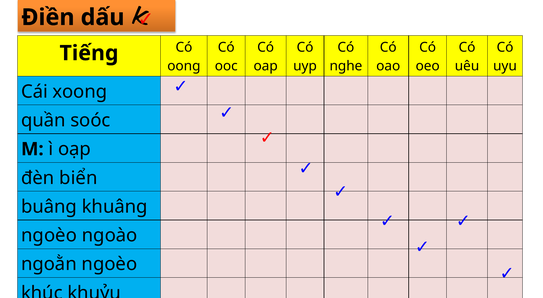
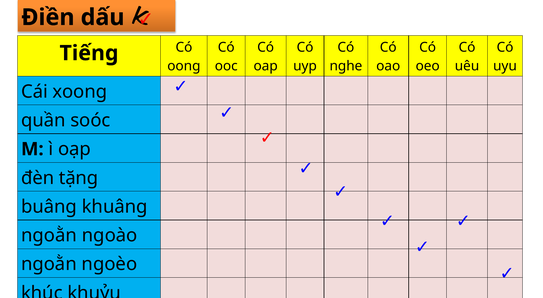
biển: biển -> tặng
ngoèo at (49, 235): ngoèo -> ngoằn
